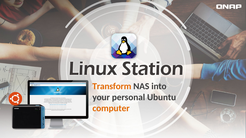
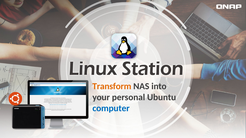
computer colour: orange -> blue
